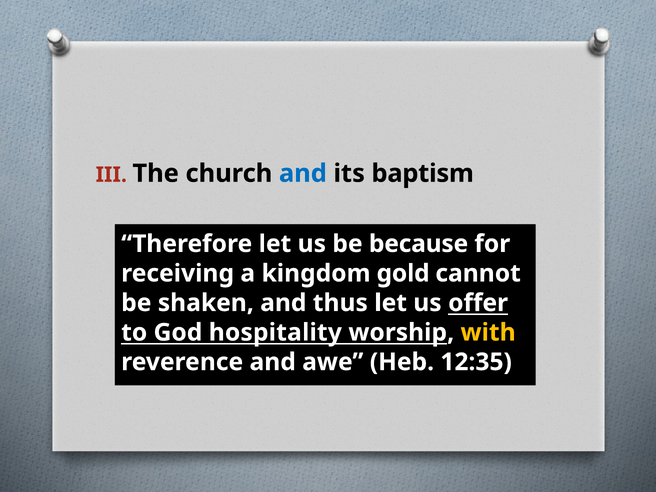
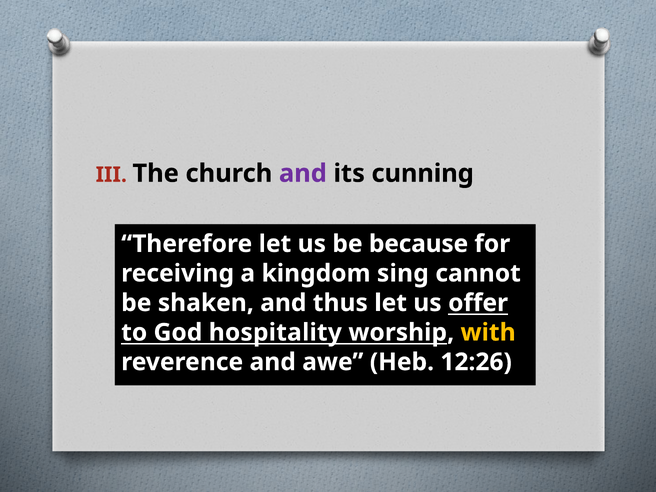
and at (303, 173) colour: blue -> purple
baptism: baptism -> cunning
gold: gold -> sing
12:35: 12:35 -> 12:26
